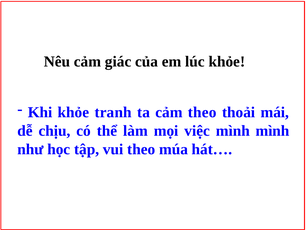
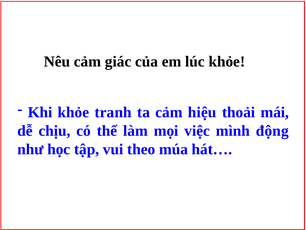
cảm theo: theo -> hiệu
mình mình: mình -> động
